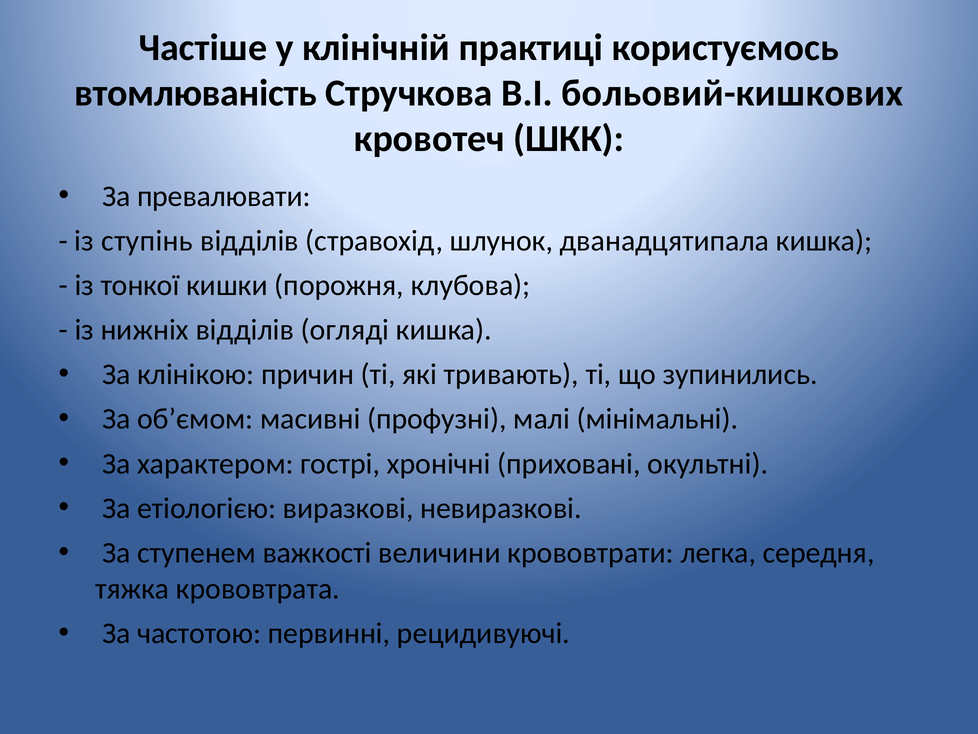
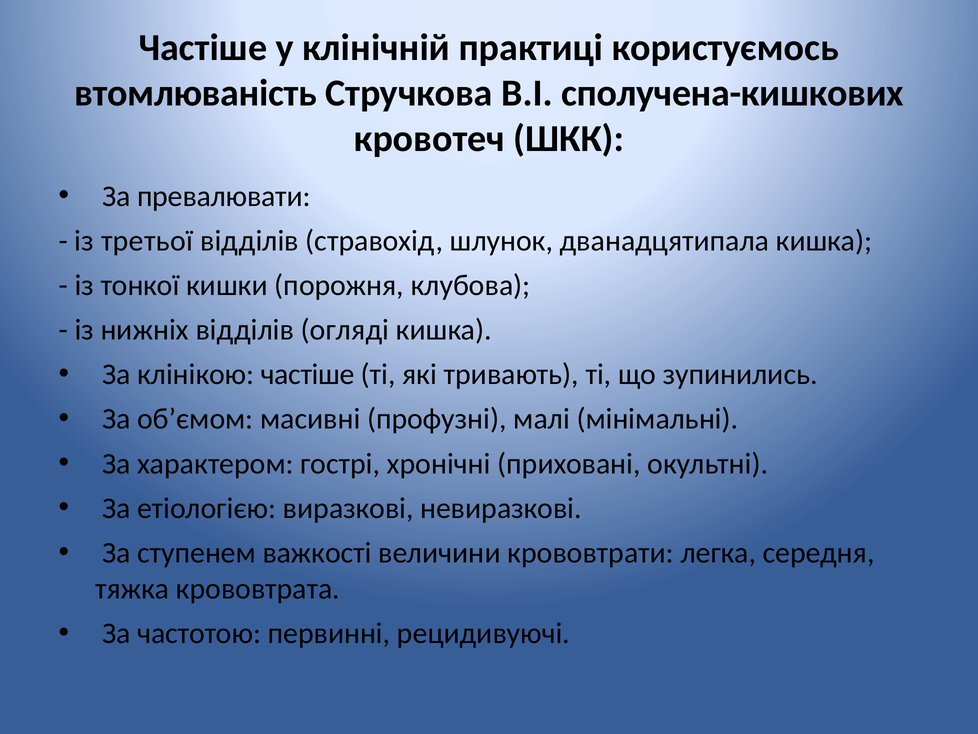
больовий-кишкових: больовий-кишкових -> сполучена-кишкових
ступінь: ступінь -> третьої
клінікою причин: причин -> частіше
